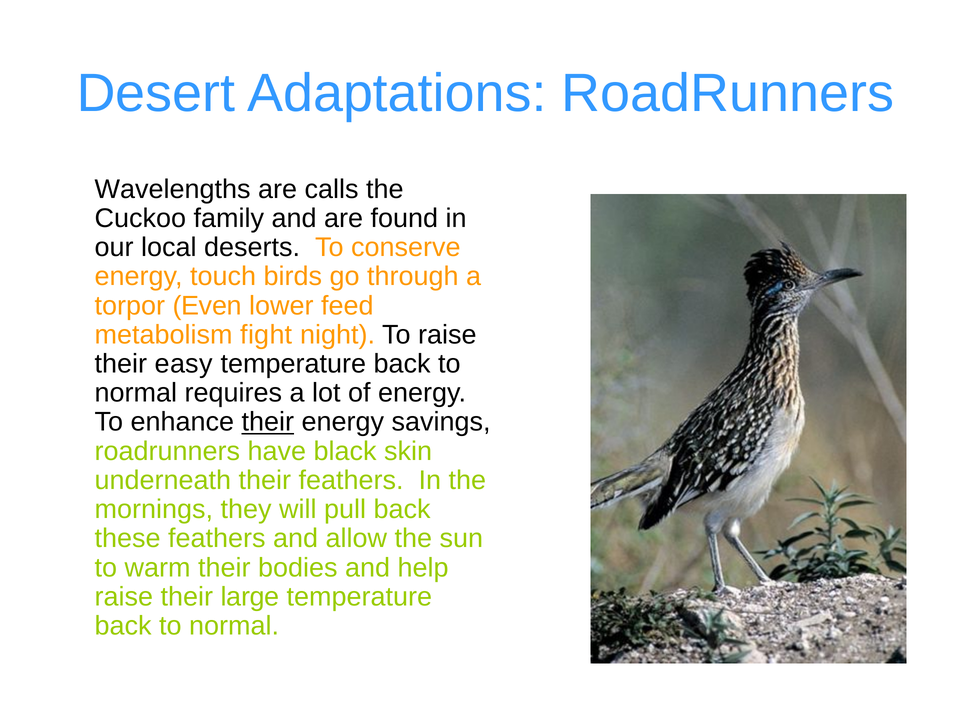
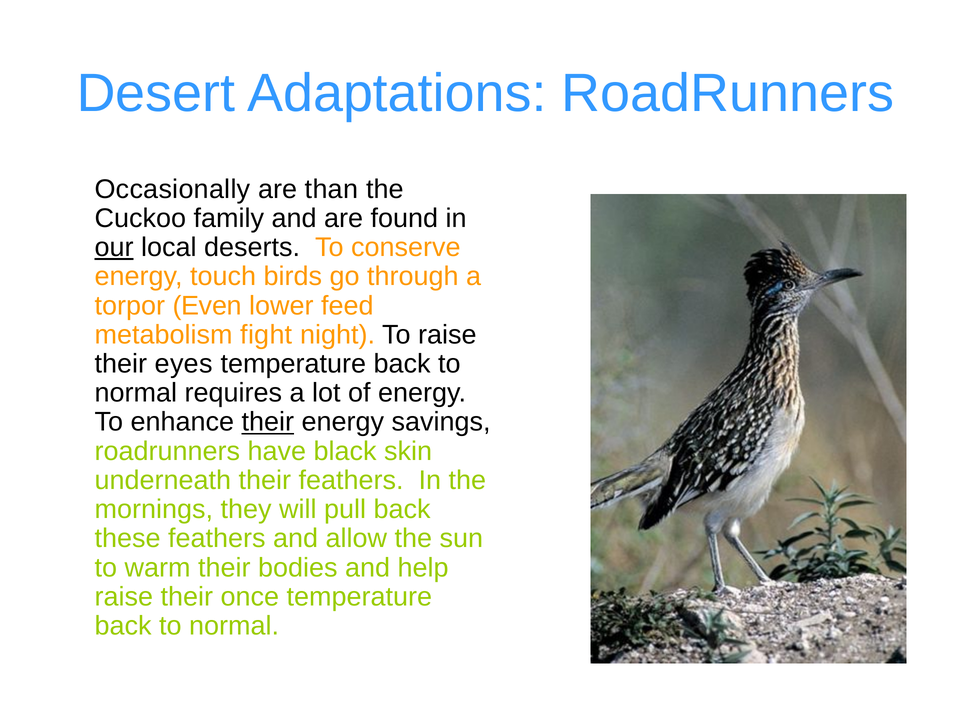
Wavelengths: Wavelengths -> Occasionally
calls: calls -> than
our underline: none -> present
easy: easy -> eyes
large: large -> once
